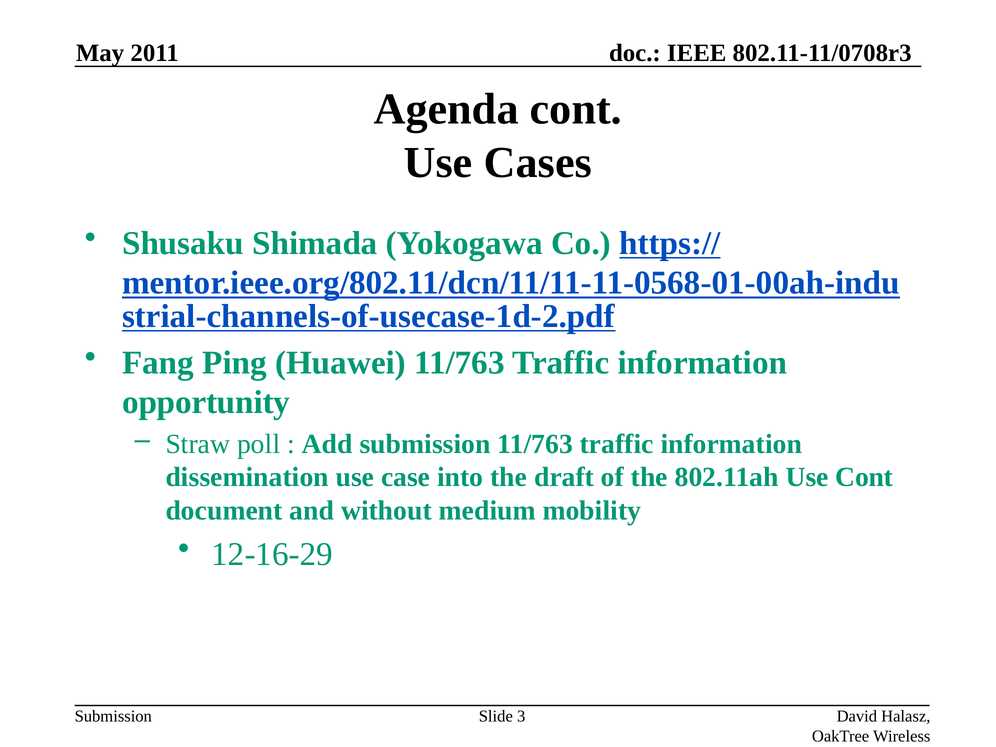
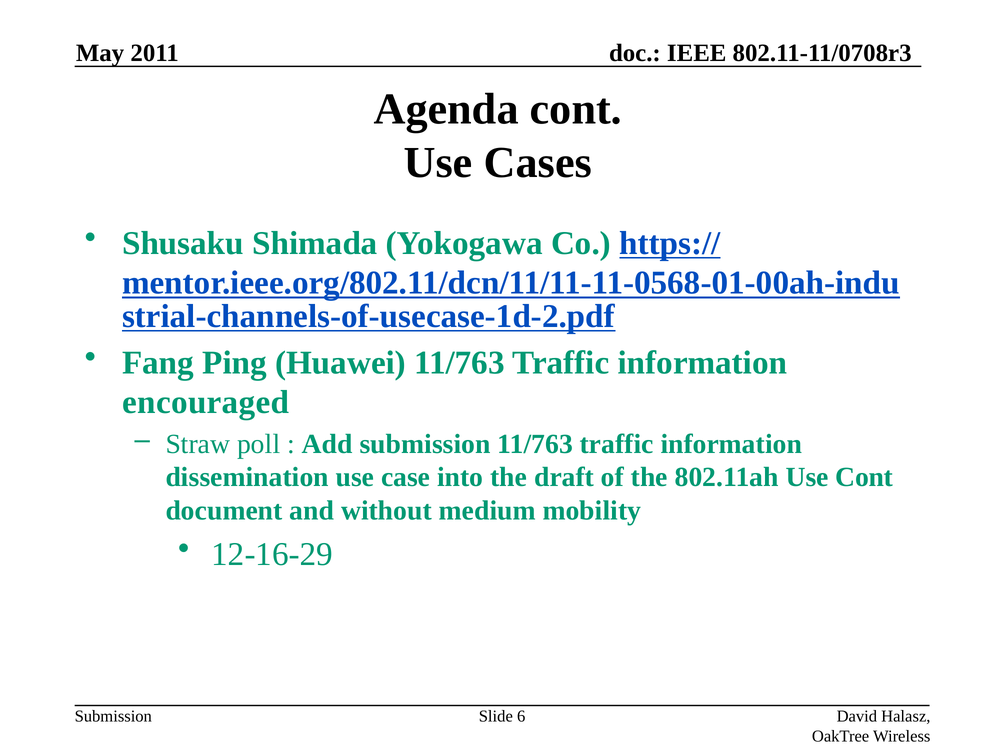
opportunity: opportunity -> encouraged
3: 3 -> 6
